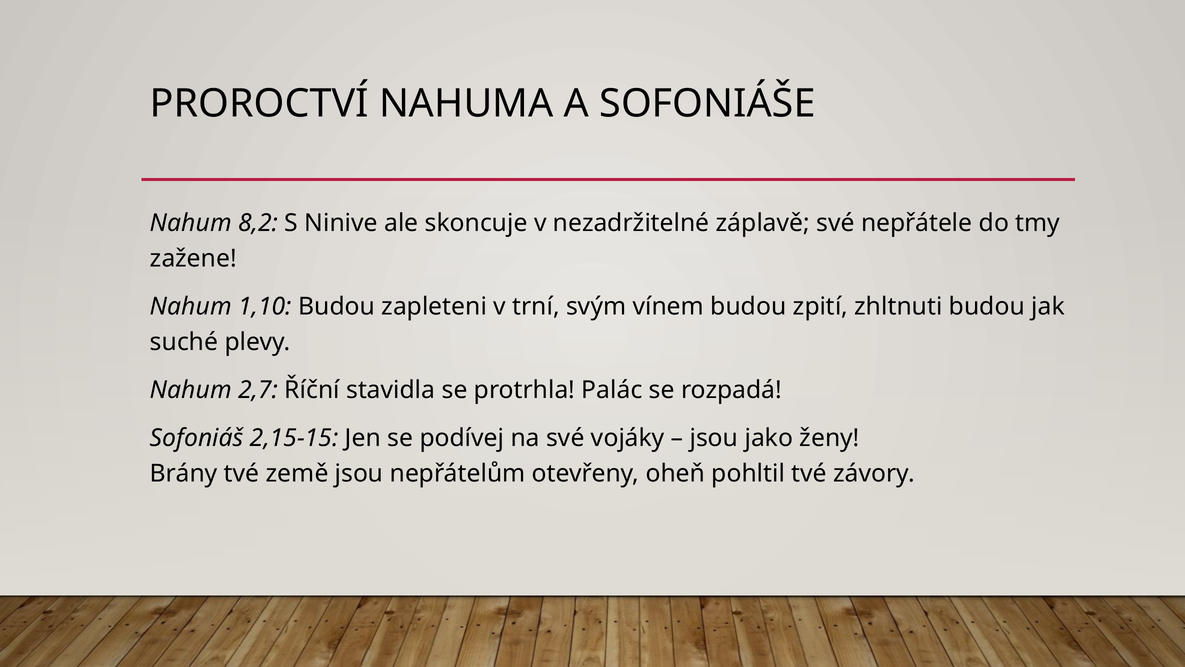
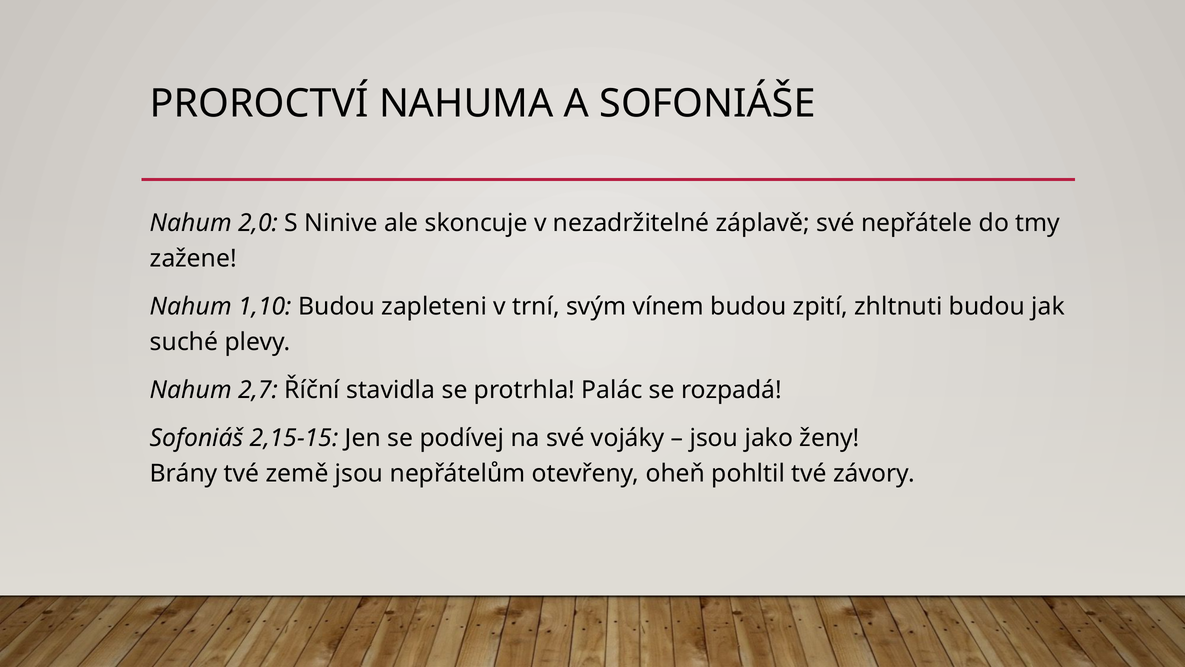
8,2: 8,2 -> 2,0
